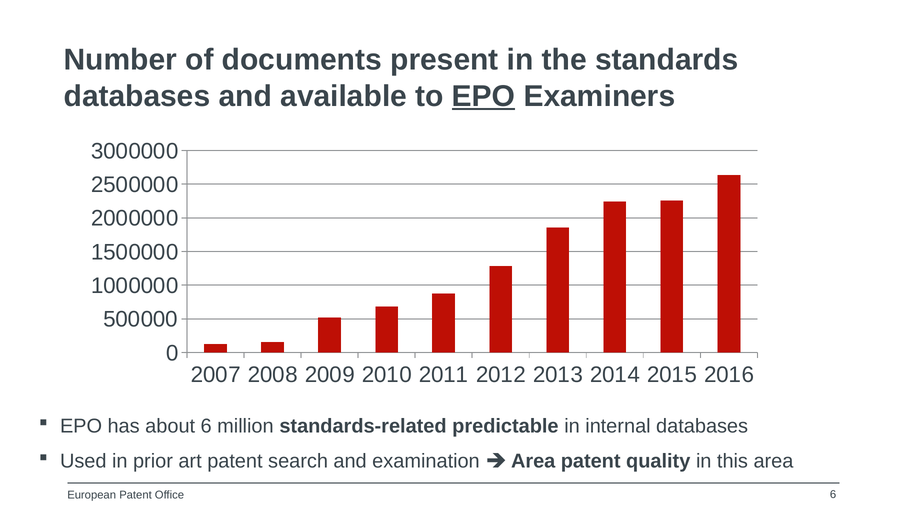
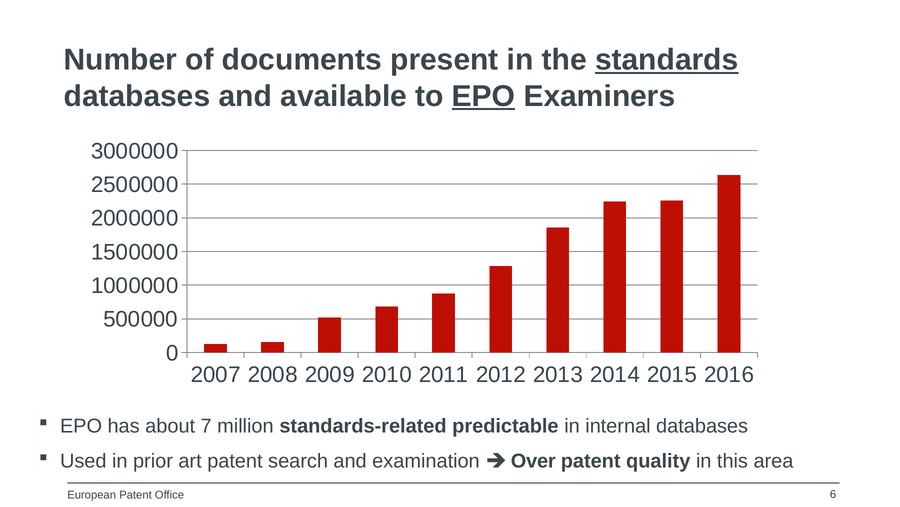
standards underline: none -> present
about 6: 6 -> 7
Area at (533, 461): Area -> Over
